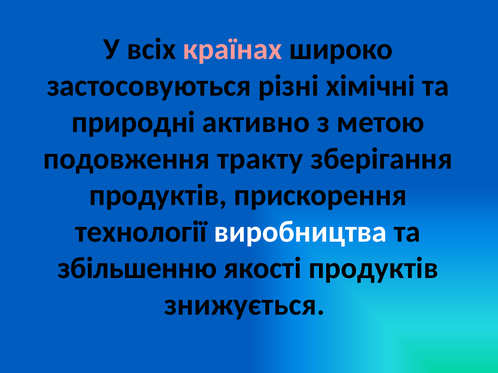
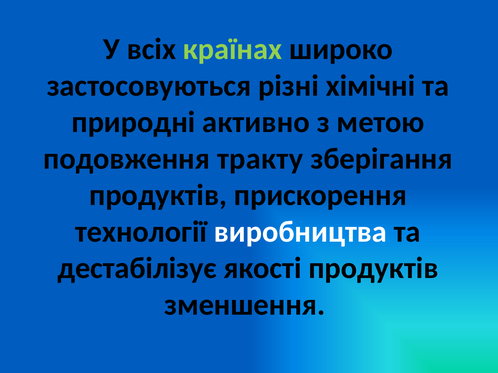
країнах colour: pink -> light green
збільшенню: збільшенню -> дестабілізує
знижується: знижується -> зменшення
